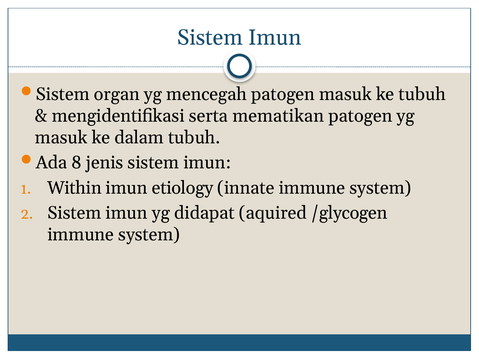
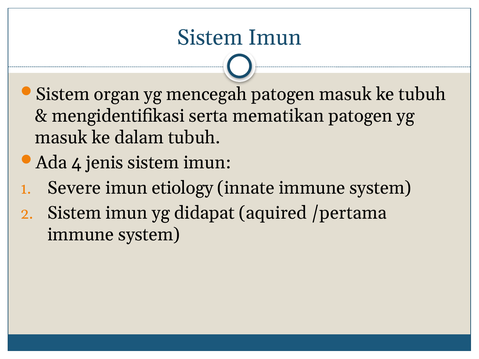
8: 8 -> 4
Within: Within -> Severe
/glycogen: /glycogen -> /pertama
